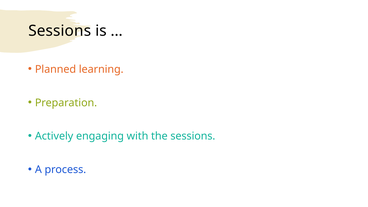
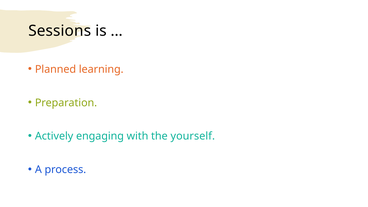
the sessions: sessions -> yourself
